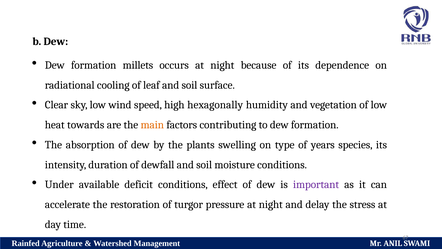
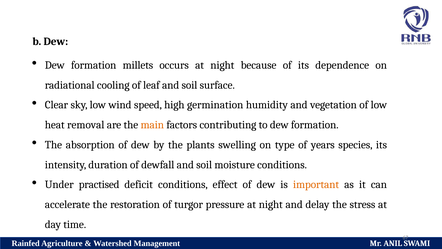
hexagonally: hexagonally -> germination
towards: towards -> removal
available: available -> practised
important colour: purple -> orange
